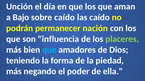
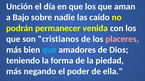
sobre caído: caído -> nadie
nación: nación -> venida
influencia: influencia -> cristianos
placeres colour: light green -> pink
